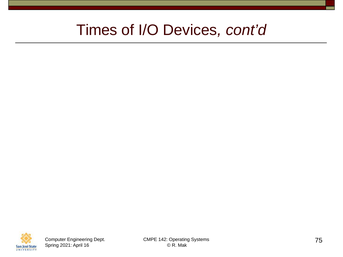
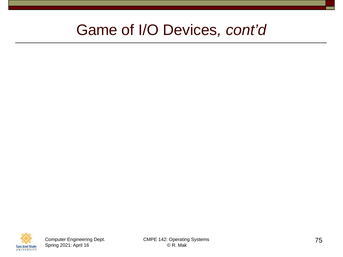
Times: Times -> Game
